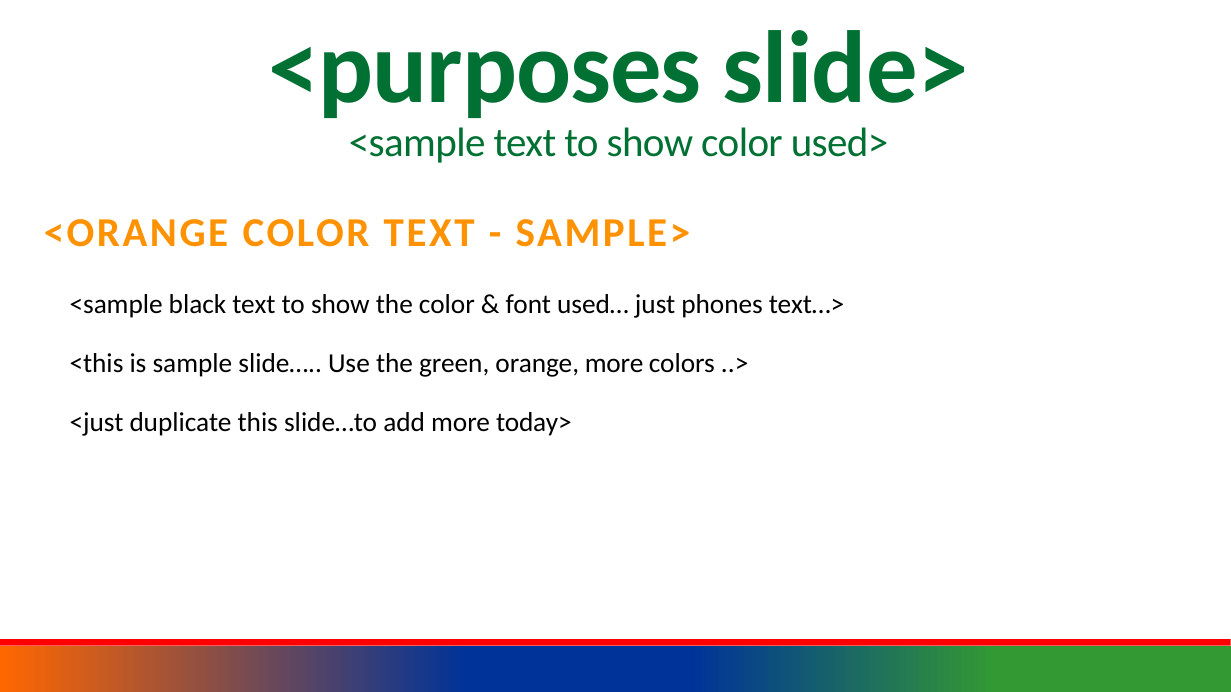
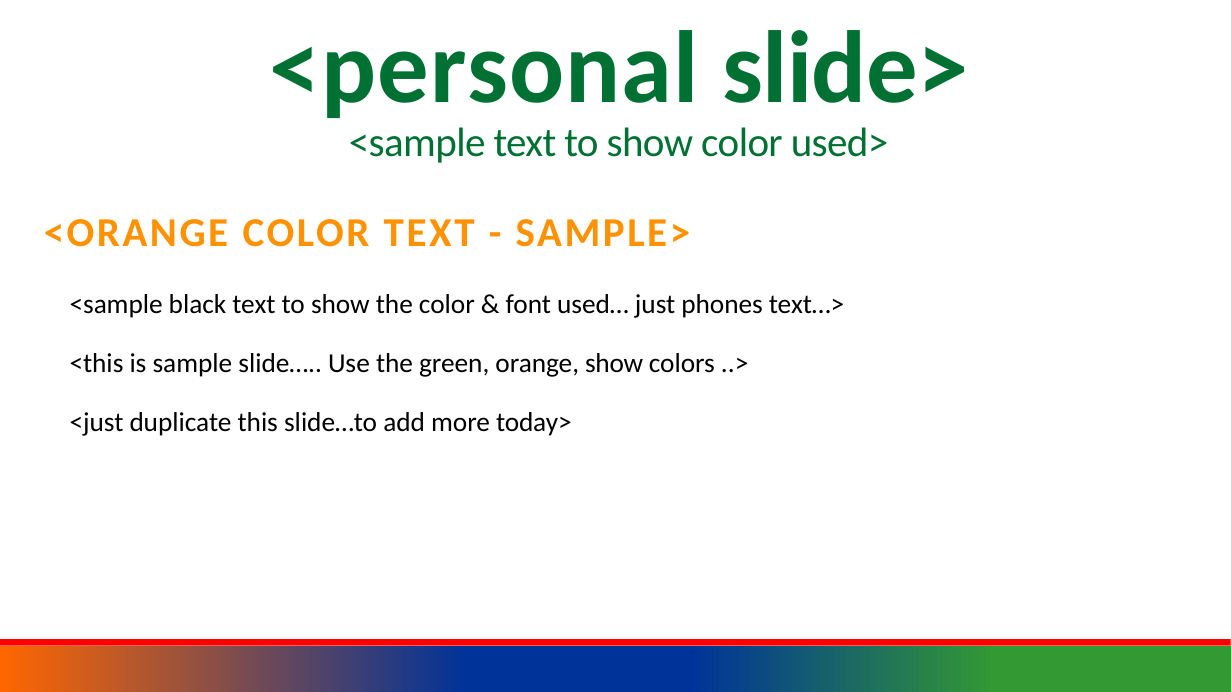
<purposes: <purposes -> <personal
orange more: more -> show
